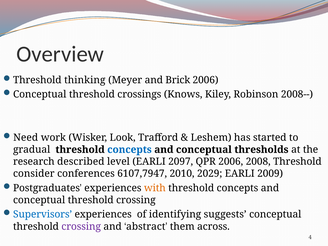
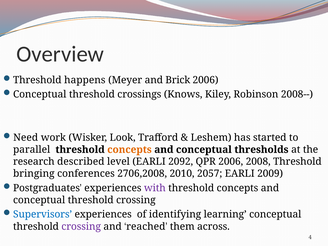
thinking: thinking -> happens
gradual: gradual -> parallel
concepts at (129, 150) colour: blue -> orange
2097: 2097 -> 2092
consider: consider -> bringing
6107,7947: 6107,7947 -> 2706,2008
2029: 2029 -> 2057
with colour: orange -> purple
suggests: suggests -> learning
abstract: abstract -> reached
